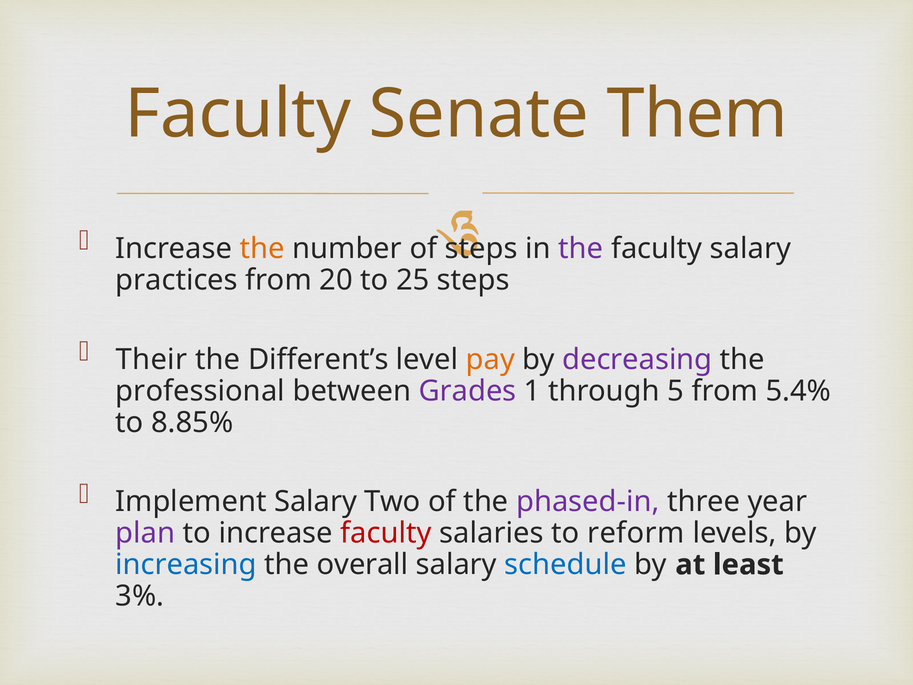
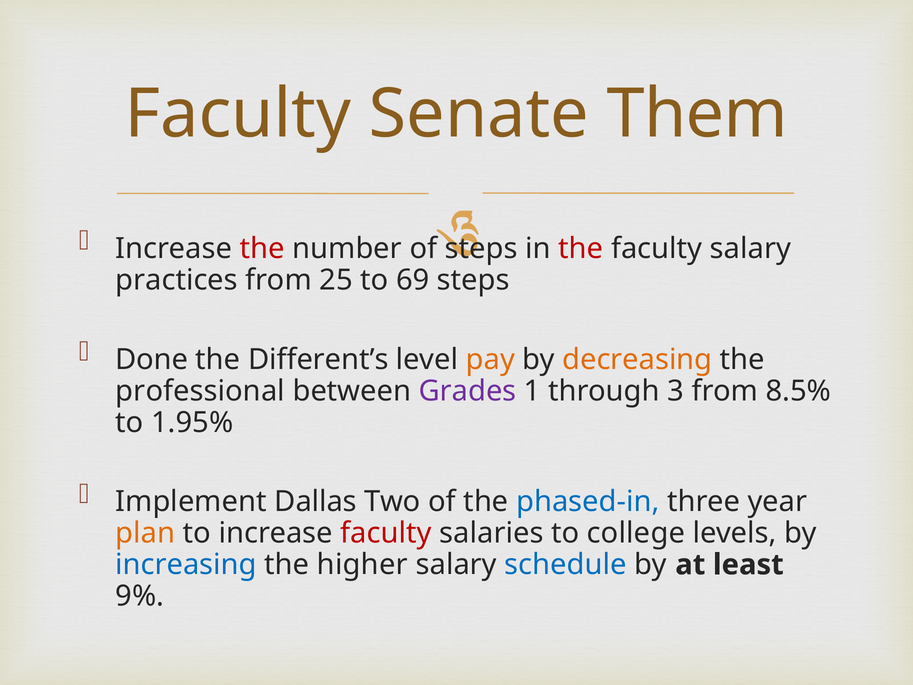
the at (262, 249) colour: orange -> red
the at (581, 249) colour: purple -> red
20: 20 -> 25
25: 25 -> 69
Their: Their -> Done
decreasing colour: purple -> orange
5: 5 -> 3
5.4%: 5.4% -> 8.5%
8.85%: 8.85% -> 1.95%
Implement Salary: Salary -> Dallas
phased-in colour: purple -> blue
plan colour: purple -> orange
reform: reform -> college
overall: overall -> higher
3%: 3% -> 9%
